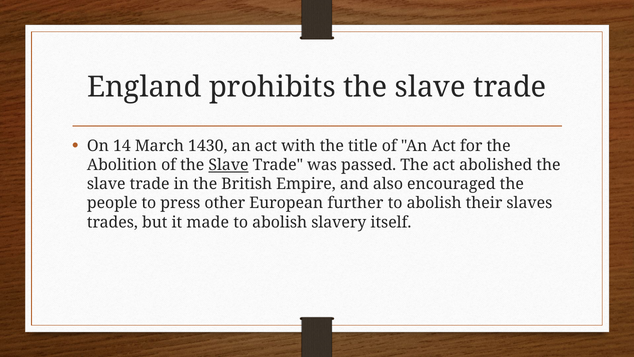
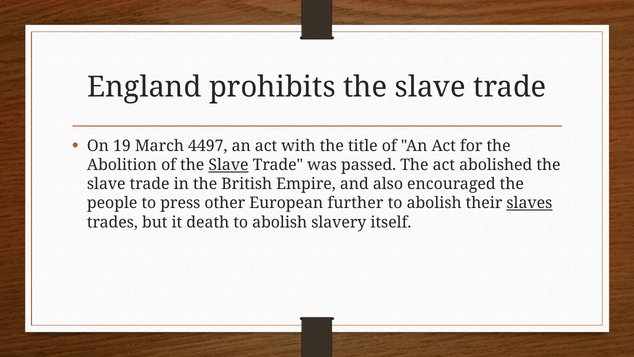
14: 14 -> 19
1430: 1430 -> 4497
slaves underline: none -> present
made: made -> death
